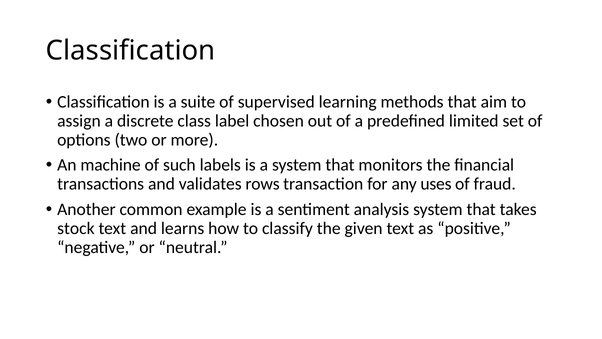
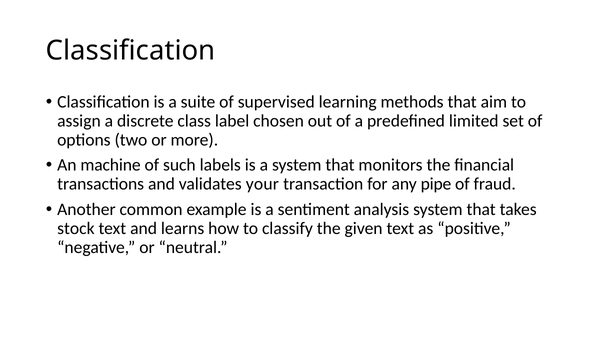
rows: rows -> your
uses: uses -> pipe
